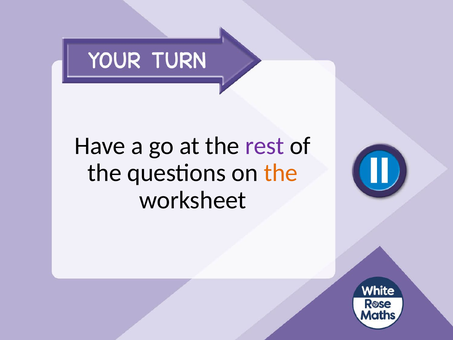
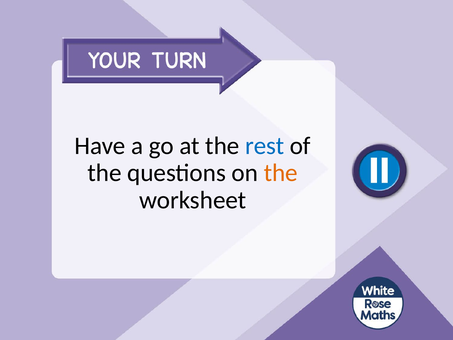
rest colour: purple -> blue
